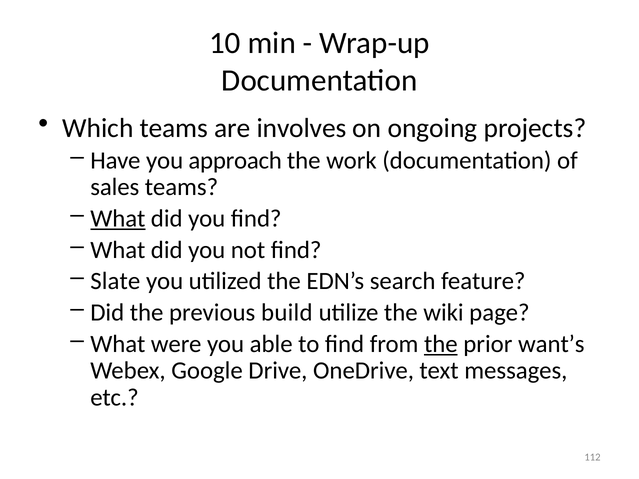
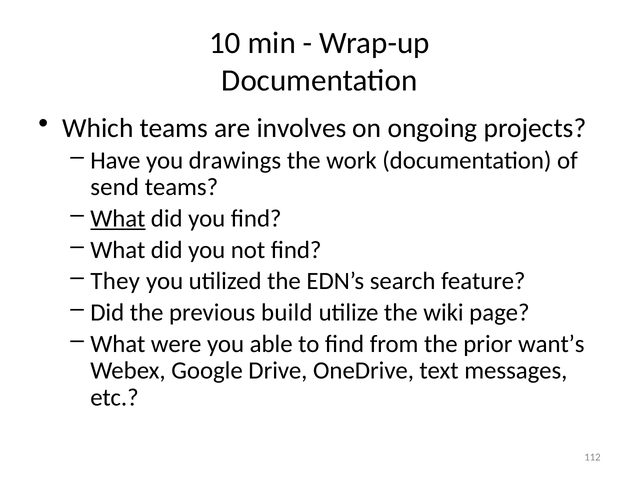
approach: approach -> drawings
sales: sales -> send
Slate: Slate -> They
the at (441, 344) underline: present -> none
